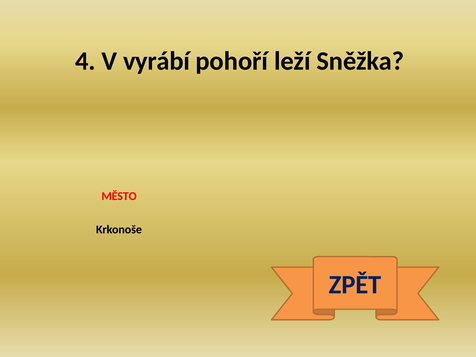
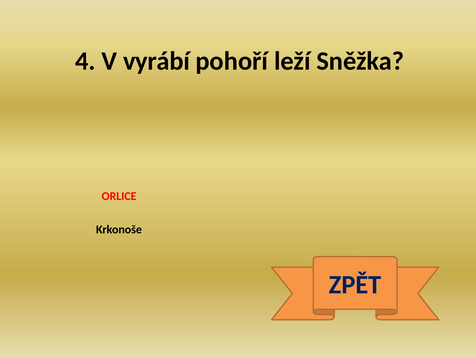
MĚSTO: MĚSTO -> ORLICE
